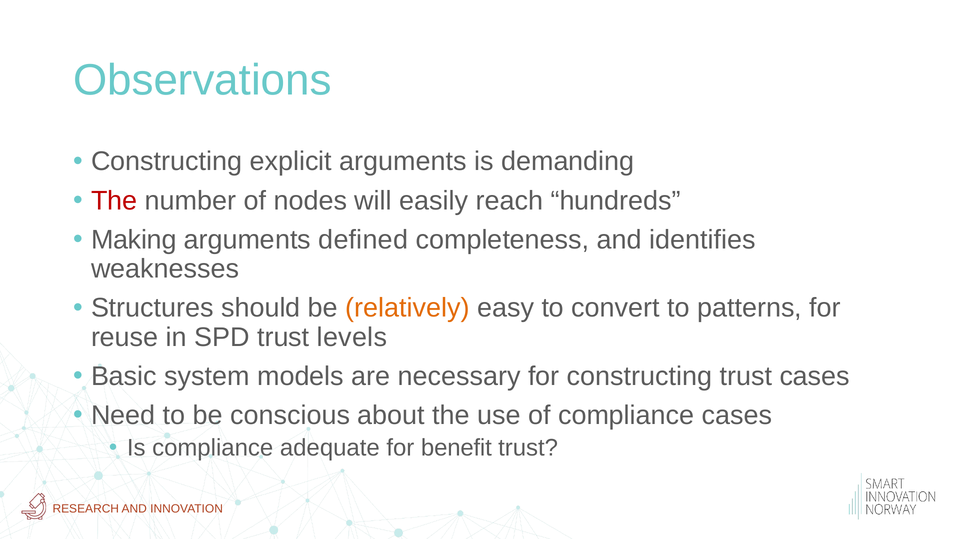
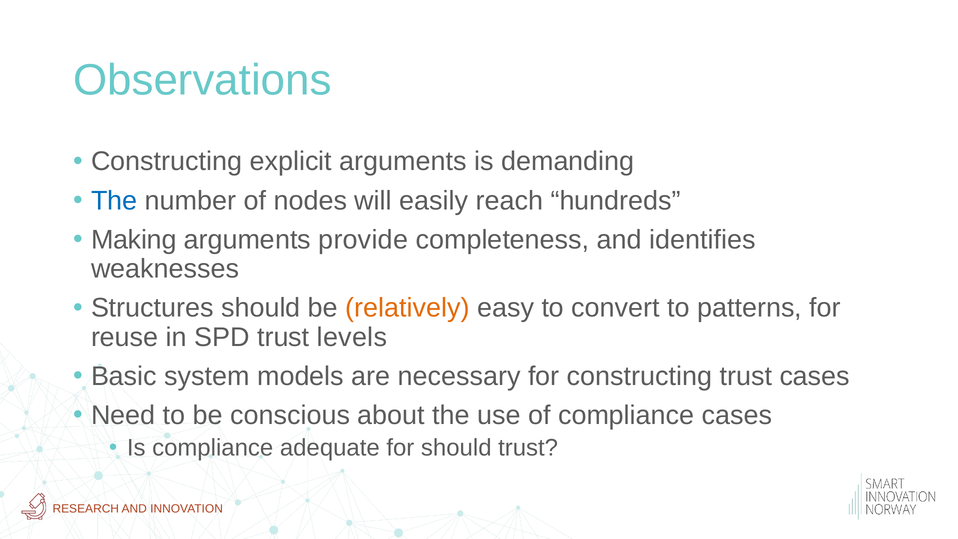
The at (114, 201) colour: red -> blue
defined: defined -> provide
for benefit: benefit -> should
